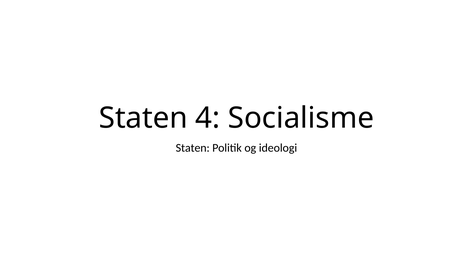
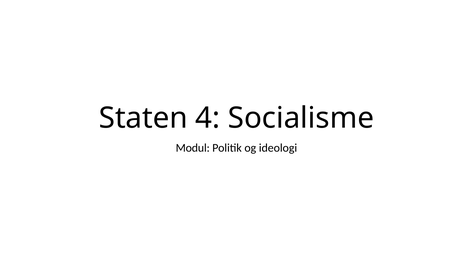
Staten at (193, 148): Staten -> Modul
